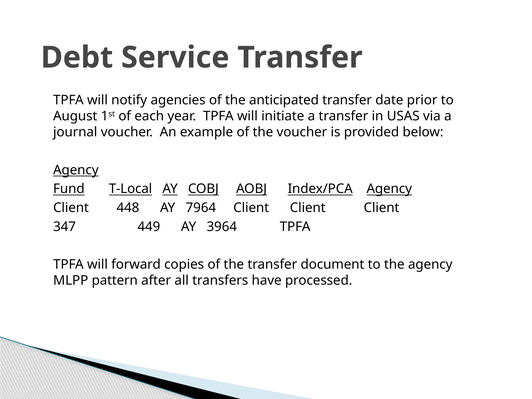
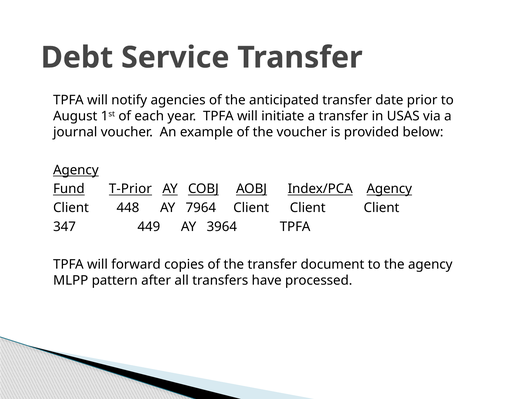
T-Local: T-Local -> T-Prior
